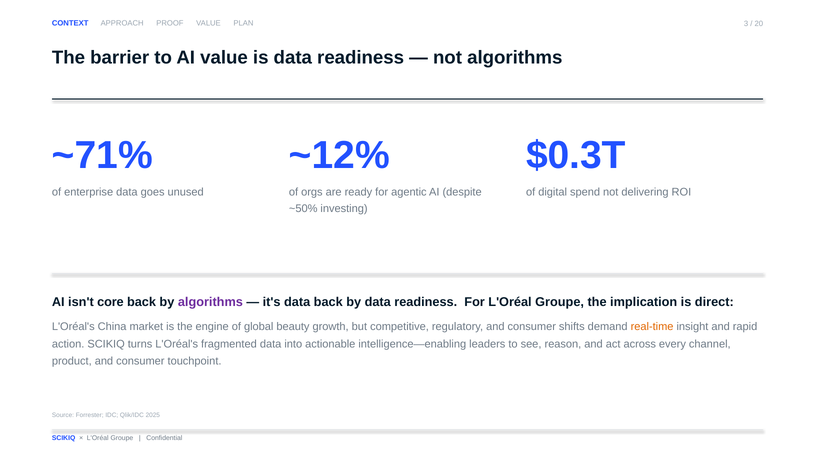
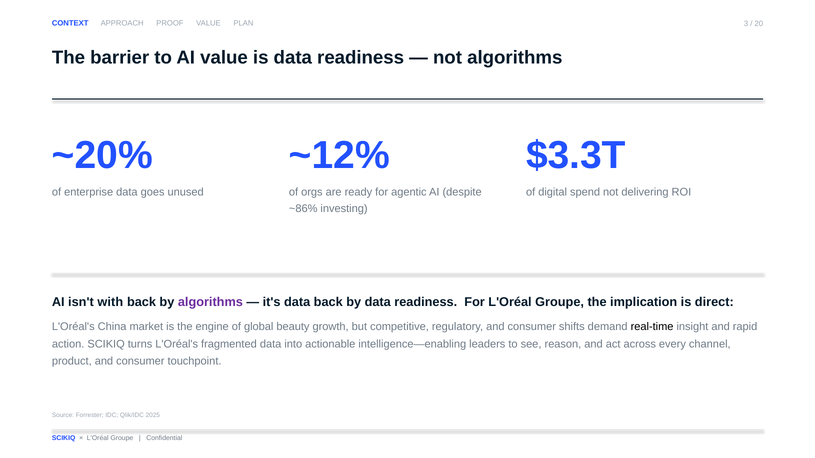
~71%: ~71% -> ~20%
$0.3T: $0.3T -> $3.3T
~50%: ~50% -> ~86%
core: core -> with
real-time colour: orange -> black
